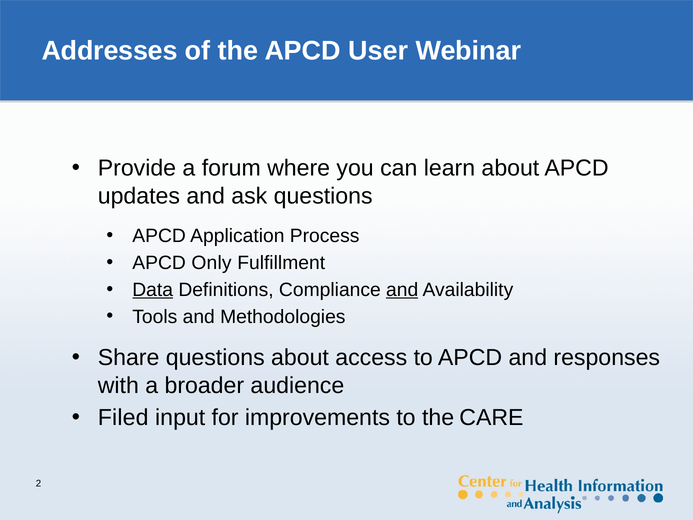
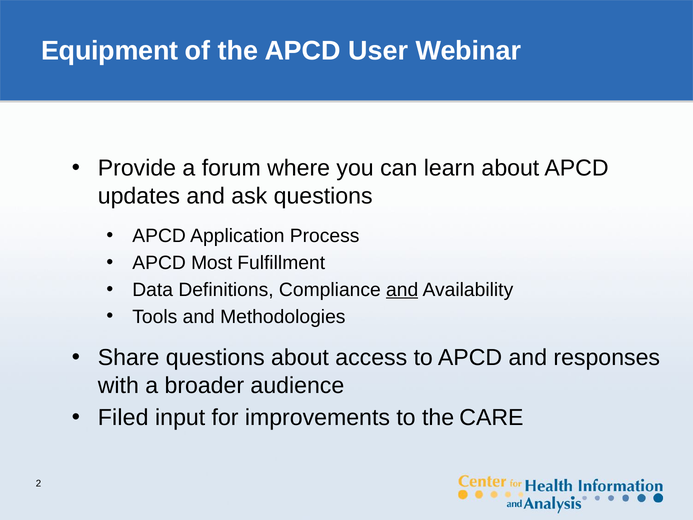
Addresses: Addresses -> Equipment
Only: Only -> Most
Data underline: present -> none
